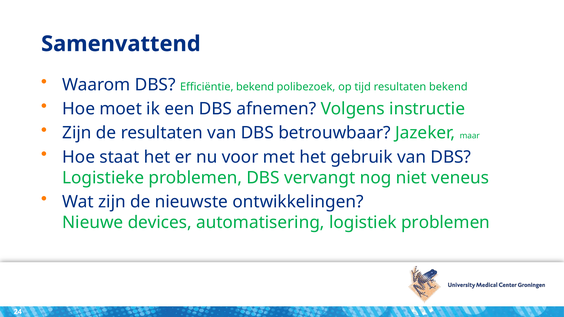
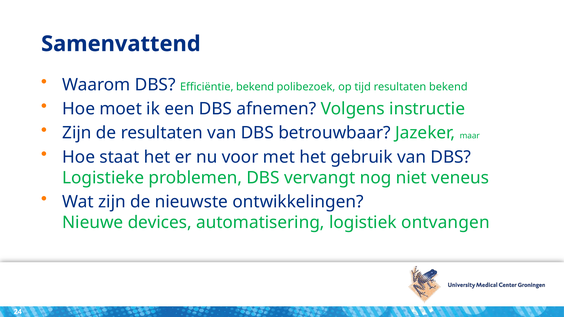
logistiek problemen: problemen -> ontvangen
